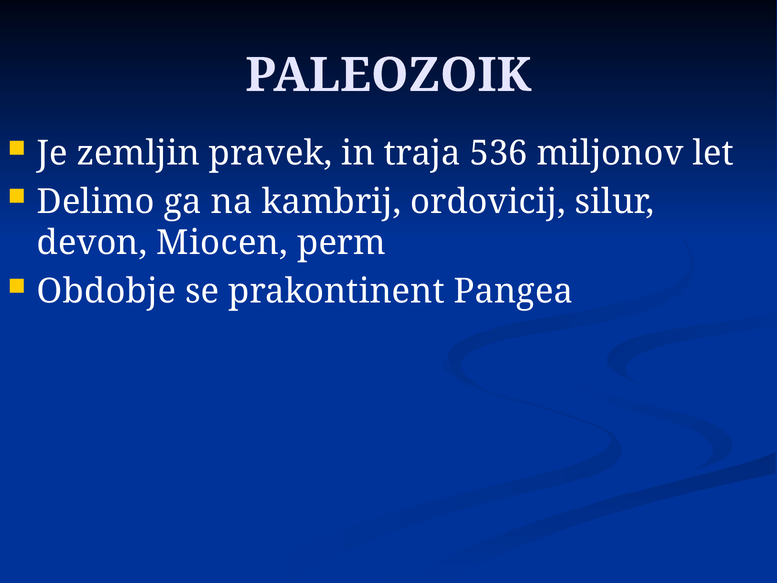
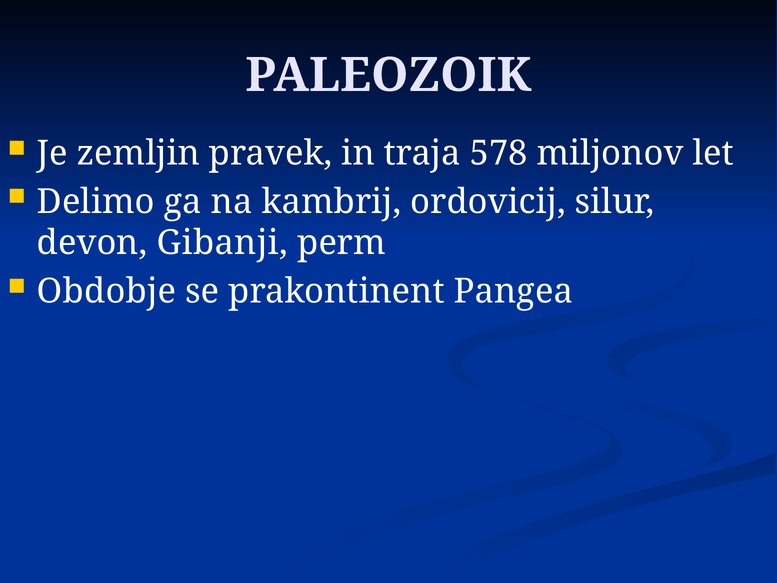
536: 536 -> 578
Miocen: Miocen -> Gibanji
